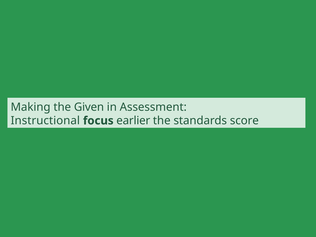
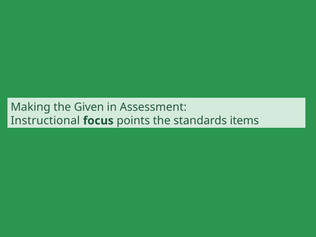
earlier: earlier -> points
score: score -> items
